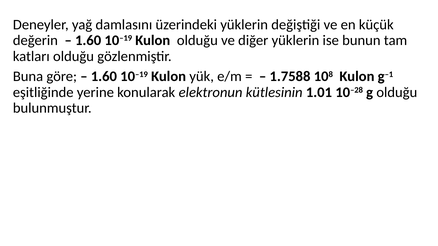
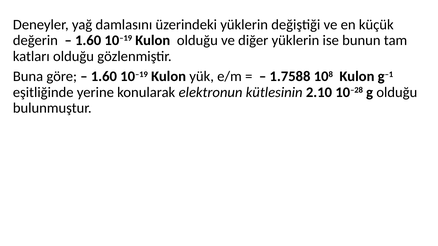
1.01: 1.01 -> 2.10
